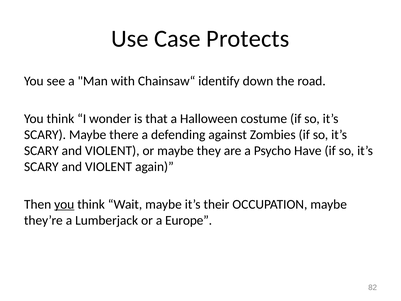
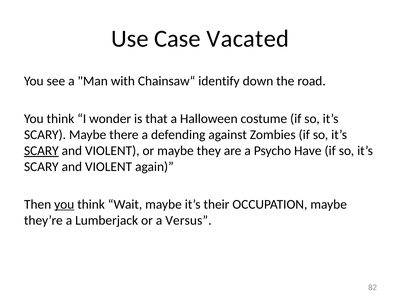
Protects: Protects -> Vacated
SCARY at (41, 151) underline: none -> present
Europe: Europe -> Versus
